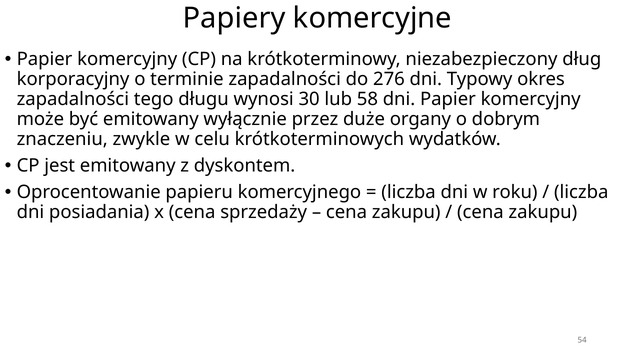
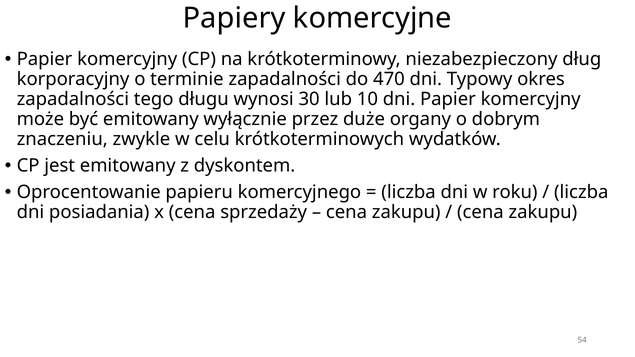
276: 276 -> 470
58: 58 -> 10
